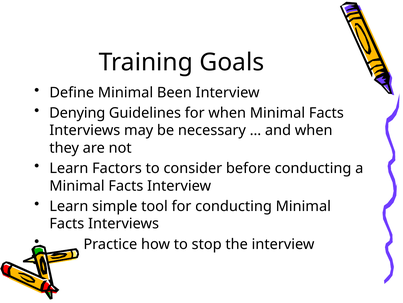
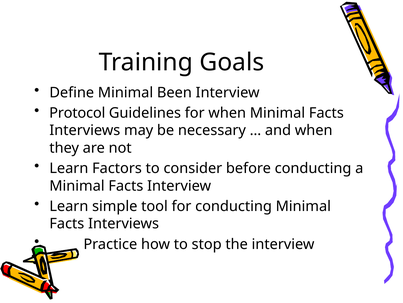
Denying: Denying -> Protocol
